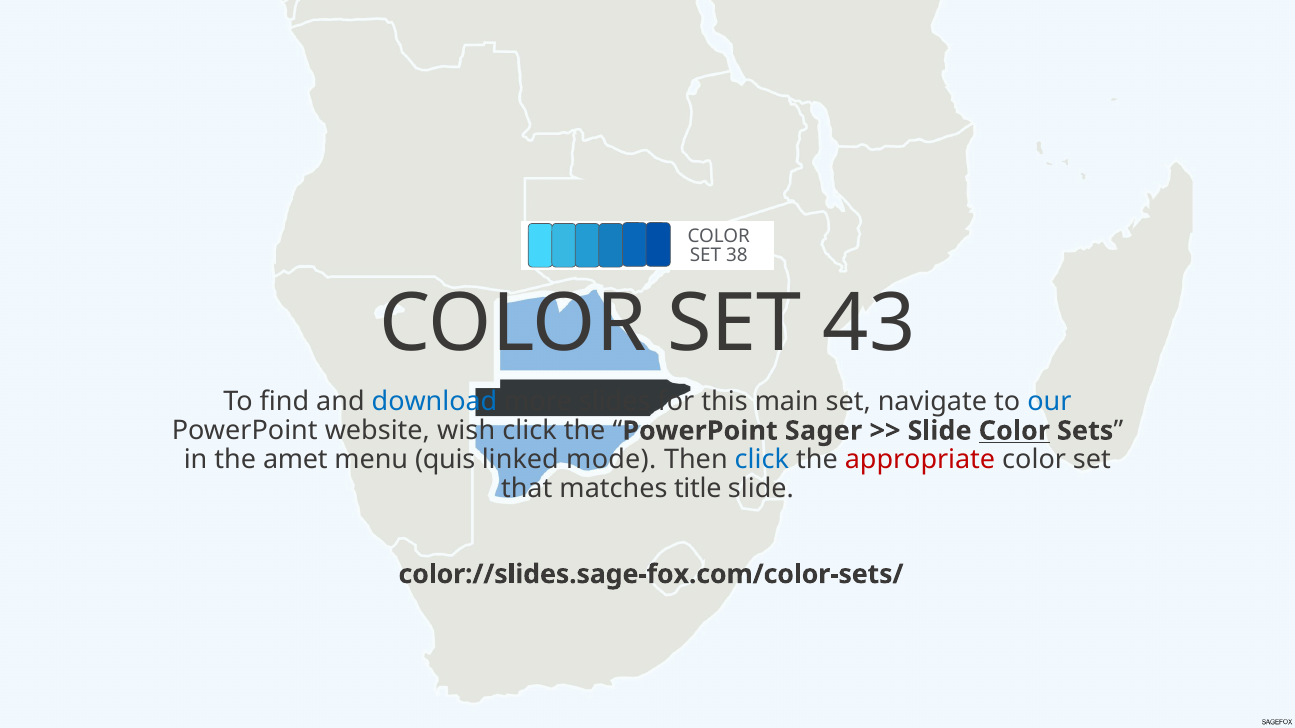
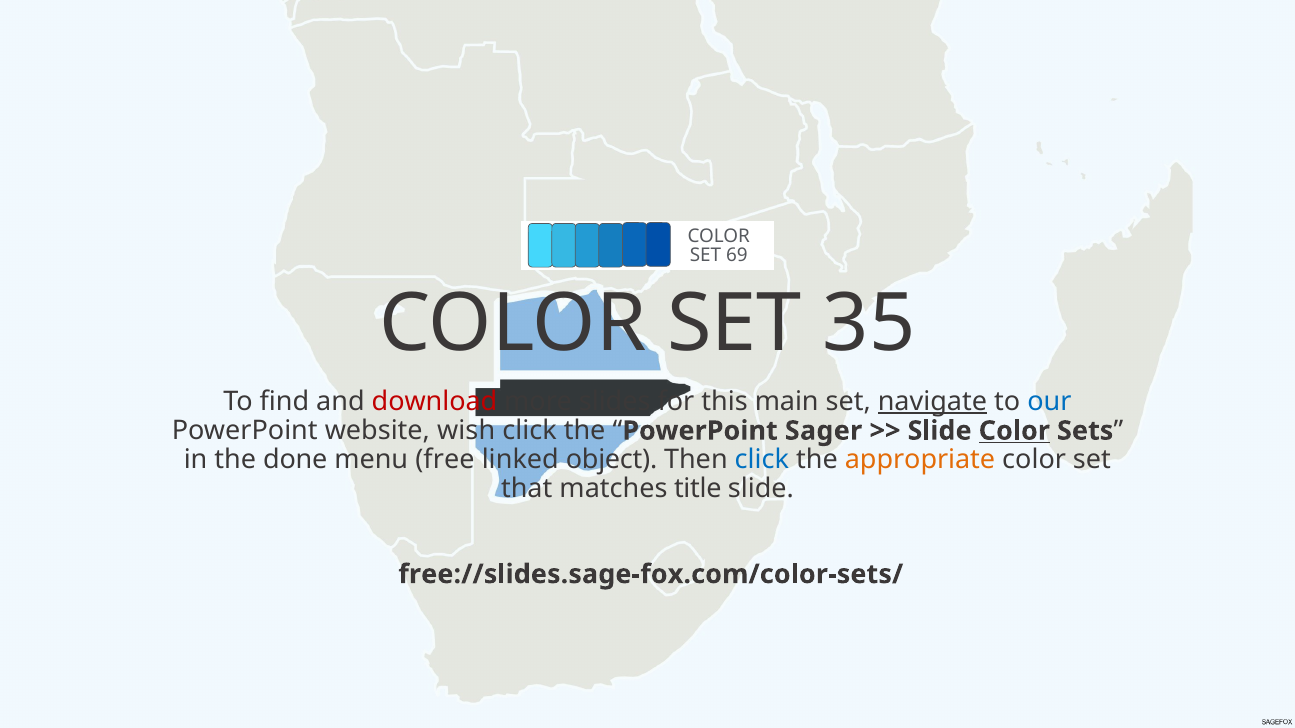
38: 38 -> 69
43: 43 -> 35
download colour: blue -> red
navigate underline: none -> present
amet: amet -> done
quis: quis -> free
mode: mode -> object
appropriate colour: red -> orange
color://slides.sage-fox.com/color-sets/: color://slides.sage-fox.com/color-sets/ -> free://slides.sage-fox.com/color-sets/
